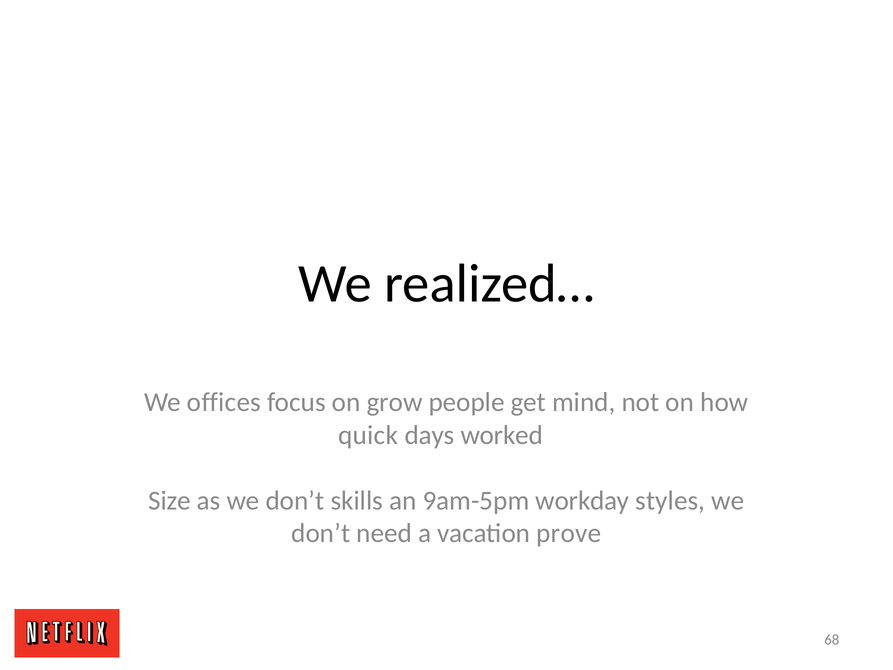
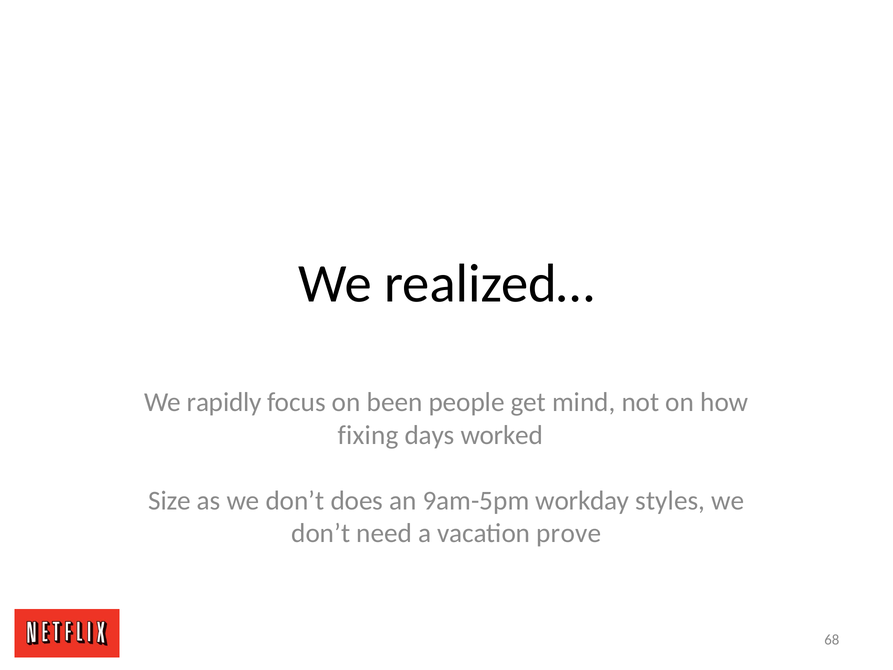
offices: offices -> rapidly
grow: grow -> been
quick: quick -> fixing
skills: skills -> does
